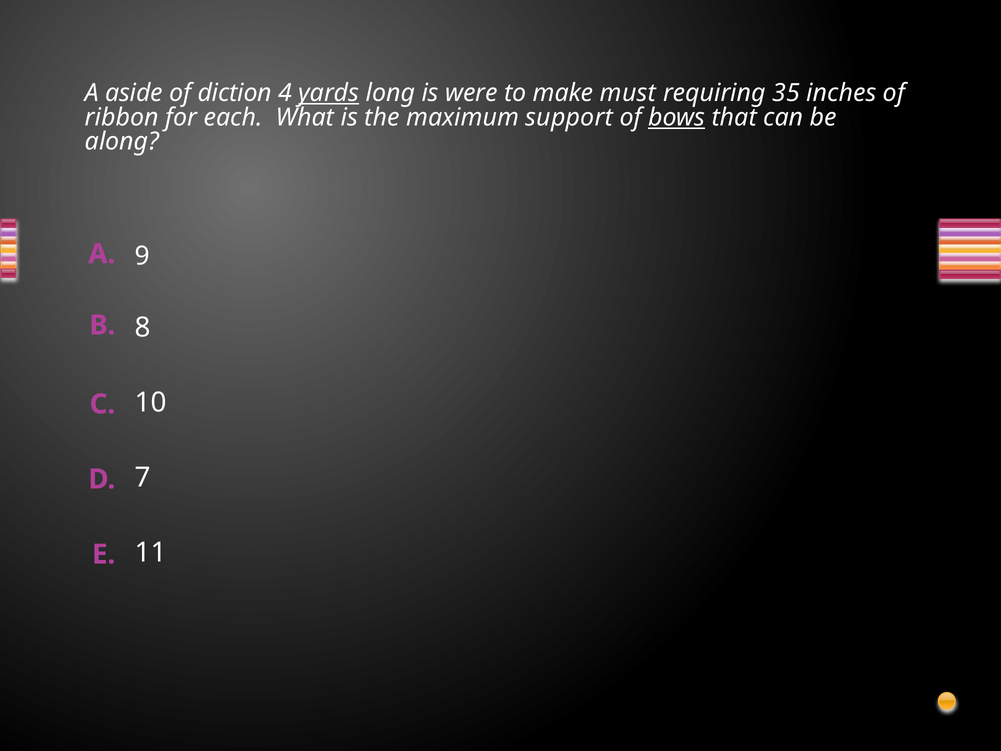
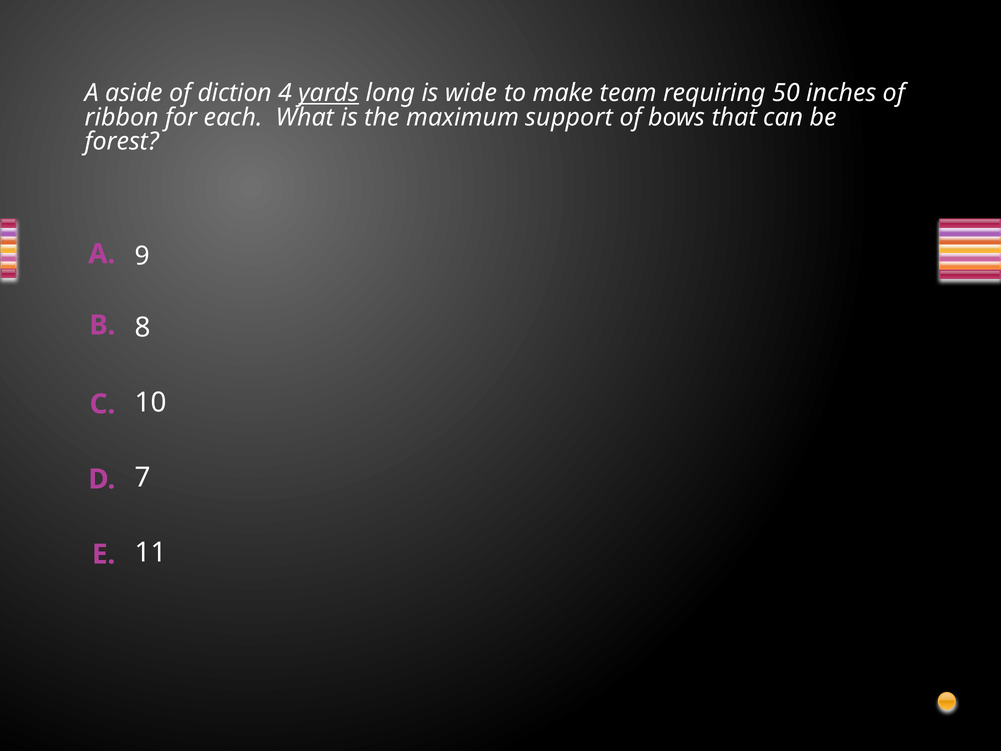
were: were -> wide
must: must -> team
35: 35 -> 50
bows underline: present -> none
along: along -> forest
